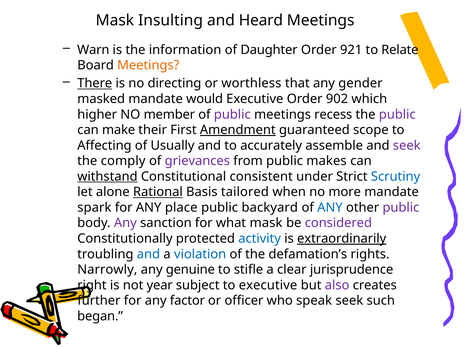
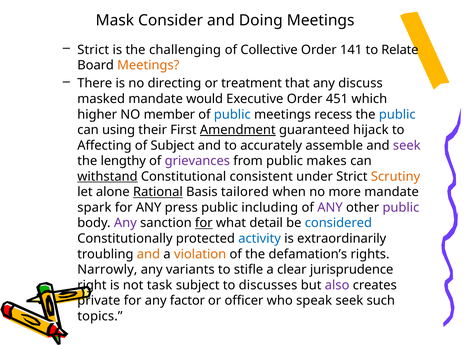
Insulting: Insulting -> Consider
Heard: Heard -> Doing
Warn at (93, 50): Warn -> Strict
information: information -> challenging
Daughter: Daughter -> Collective
921: 921 -> 141
There underline: present -> none
worthless: worthless -> treatment
gender: gender -> discuss
902: 902 -> 451
public at (232, 114) colour: purple -> blue
public at (397, 114) colour: purple -> blue
make: make -> using
scope: scope -> hijack
of Usually: Usually -> Subject
comply: comply -> lengthy
Scrutiny colour: blue -> orange
place: place -> press
backyard: backyard -> including
ANY at (330, 207) colour: blue -> purple
for at (204, 223) underline: none -> present
what mask: mask -> detail
considered colour: purple -> blue
extraordinarily underline: present -> none
and at (148, 254) colour: blue -> orange
violation colour: blue -> orange
genuine: genuine -> variants
year: year -> task
to executive: executive -> discusses
further: further -> private
began: began -> topics
